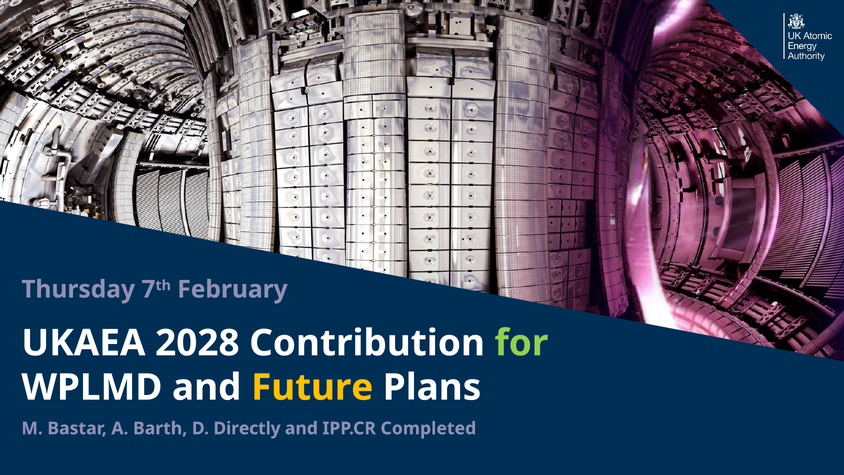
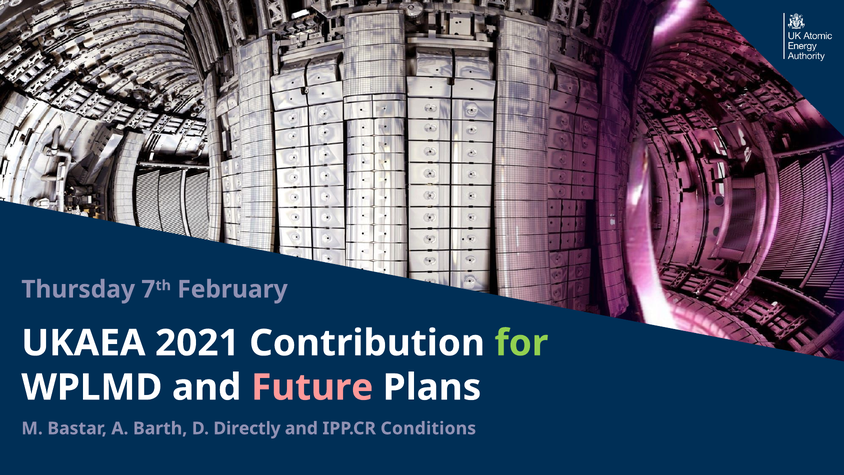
2028: 2028 -> 2021
Future colour: yellow -> pink
Completed: Completed -> Conditions
